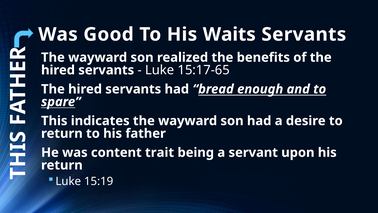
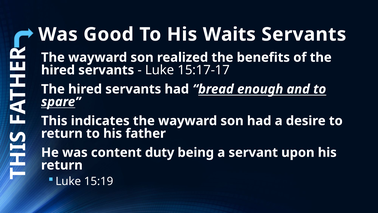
15:17-65: 15:17-65 -> 15:17-17
trait: trait -> duty
